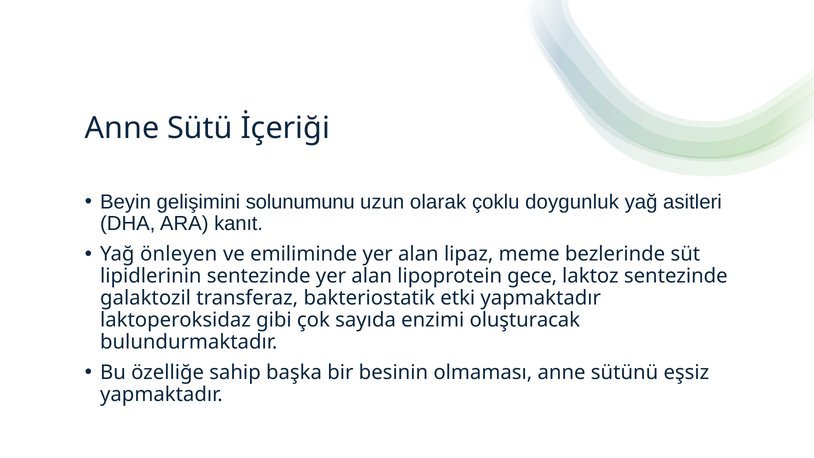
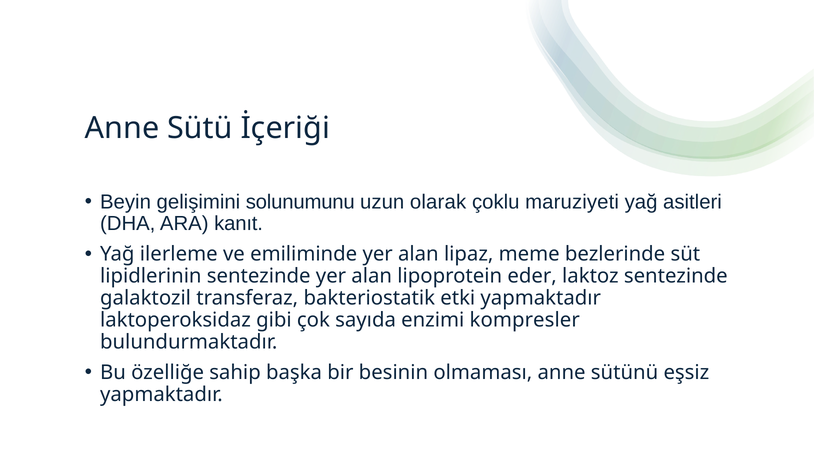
doygunluk: doygunluk -> maruziyeti
önleyen: önleyen -> ilerleme
gece: gece -> eder
oluşturacak: oluşturacak -> kompresler
